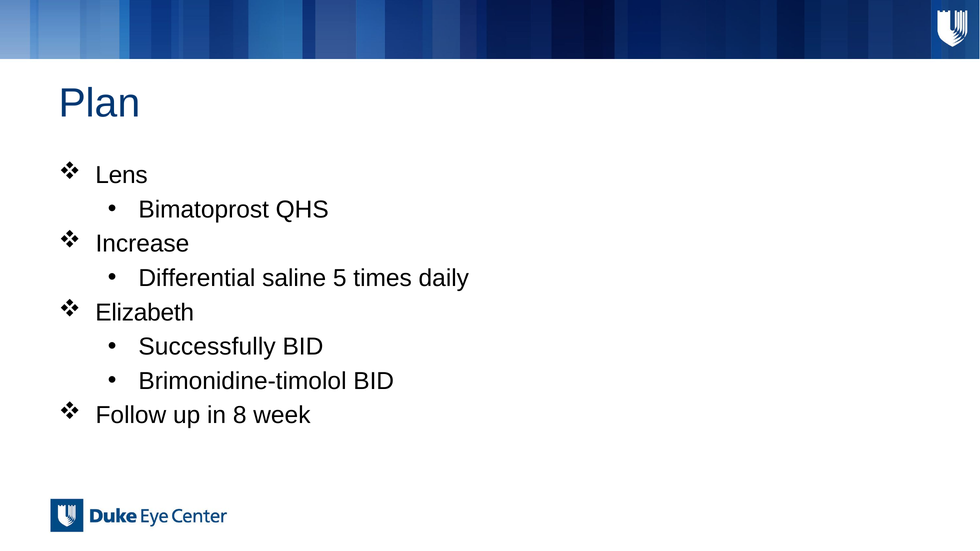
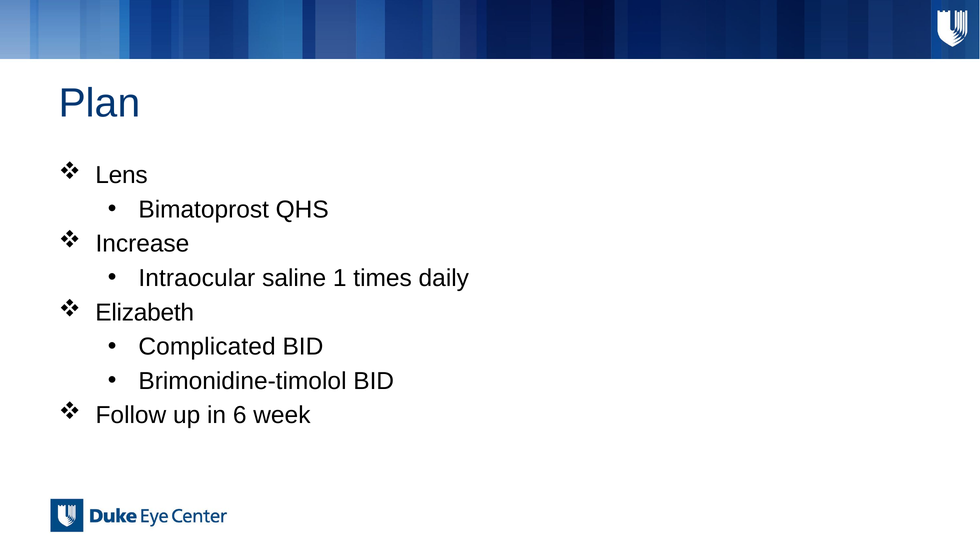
Differential: Differential -> Intraocular
5: 5 -> 1
Successfully: Successfully -> Complicated
8: 8 -> 6
